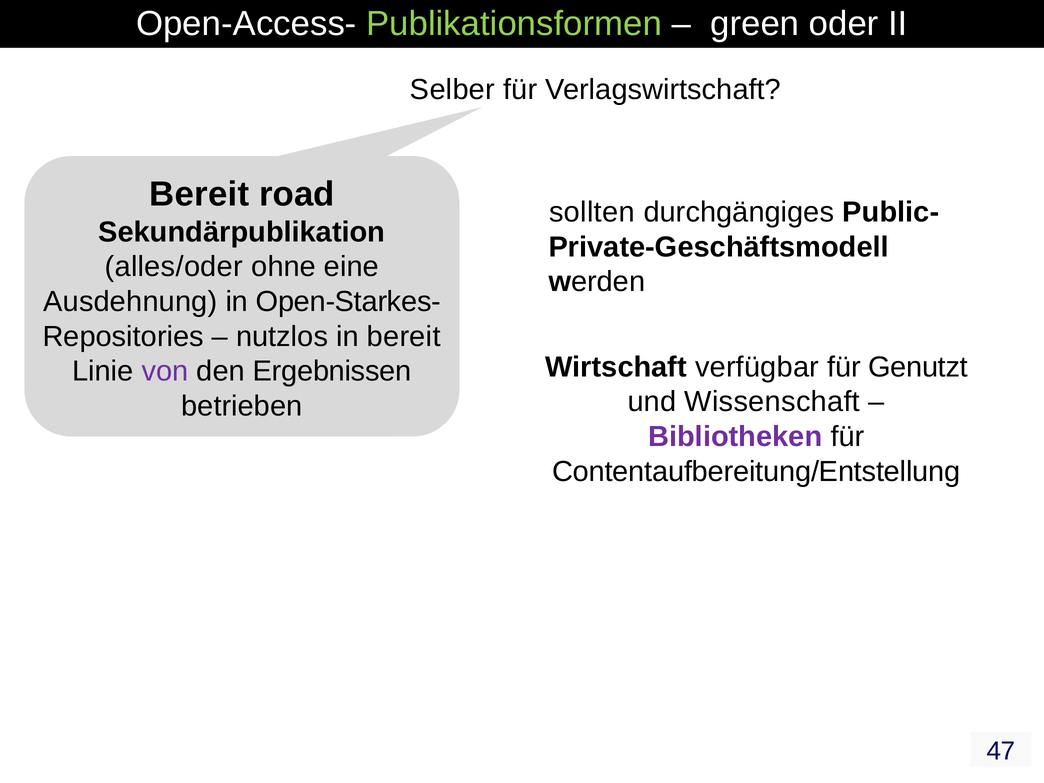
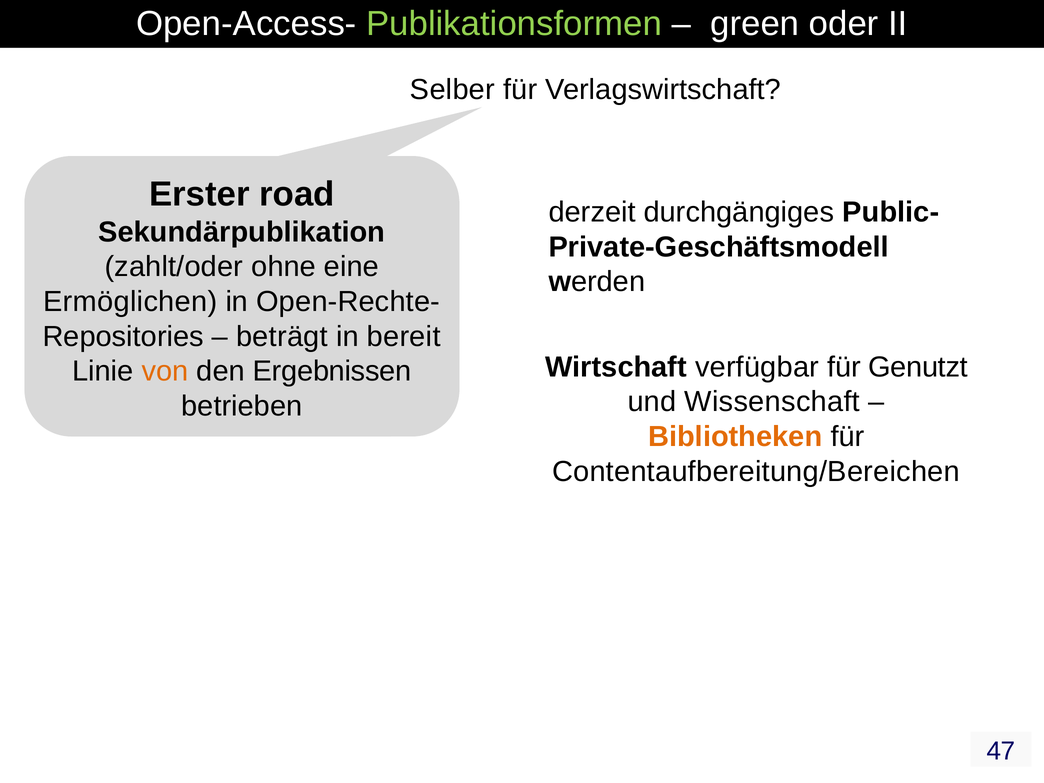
Bereit at (199, 194): Bereit -> Erster
sollten: sollten -> derzeit
alles/oder: alles/oder -> zahlt/oder
Ausdehnung: Ausdehnung -> Ermöglichen
Open-Starkes-: Open-Starkes- -> Open-Rechte-
nutzlos: nutzlos -> beträgt
von colour: purple -> orange
Bibliotheken colour: purple -> orange
Contentaufbereitung/Entstellung: Contentaufbereitung/Entstellung -> Contentaufbereitung/Bereichen
